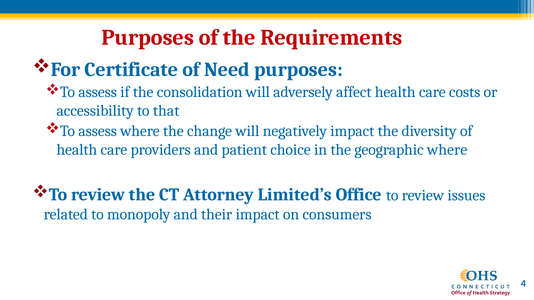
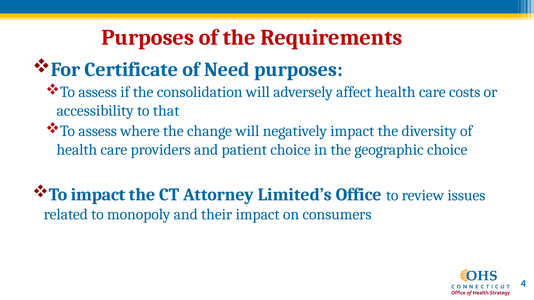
geographic where: where -> choice
review at (98, 195): review -> impact
